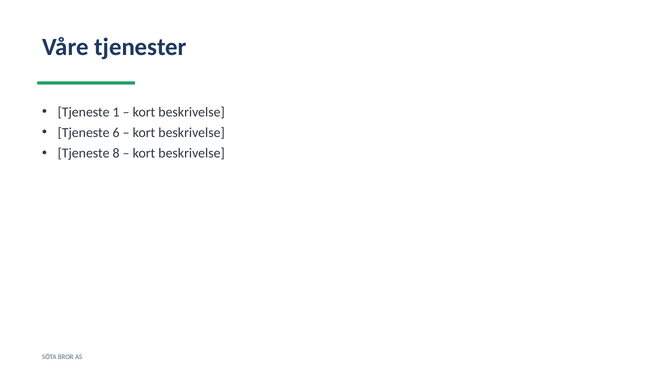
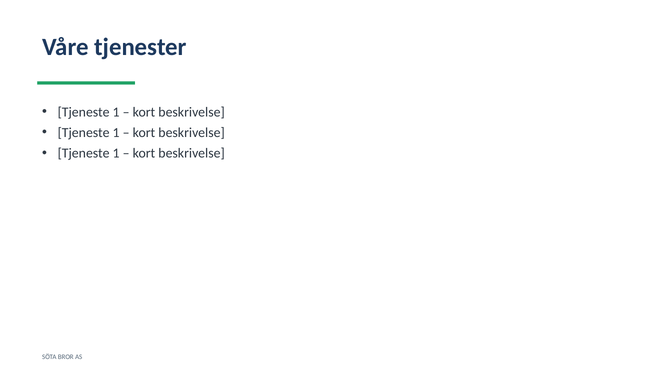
6 at (116, 133): 6 -> 1
8 at (116, 154): 8 -> 1
